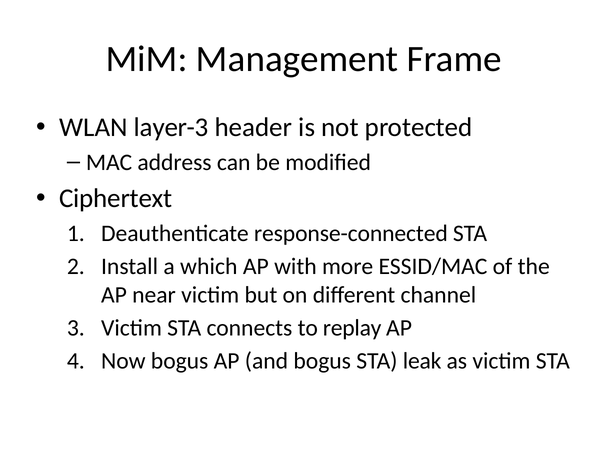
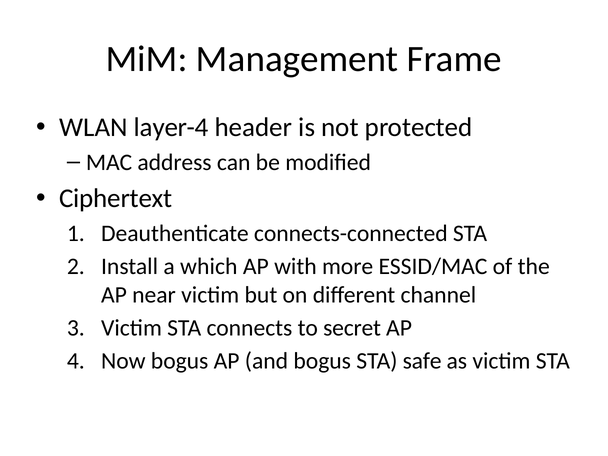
layer-3: layer-3 -> layer-4
response-connected: response-connected -> connects-connected
replay: replay -> secret
leak: leak -> safe
